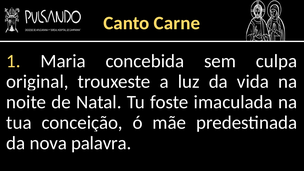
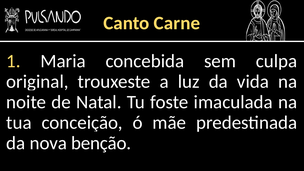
palavra: palavra -> benção
